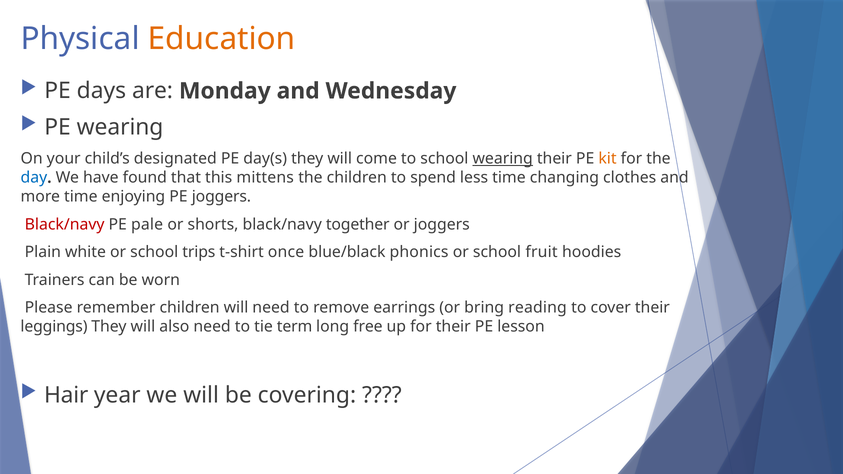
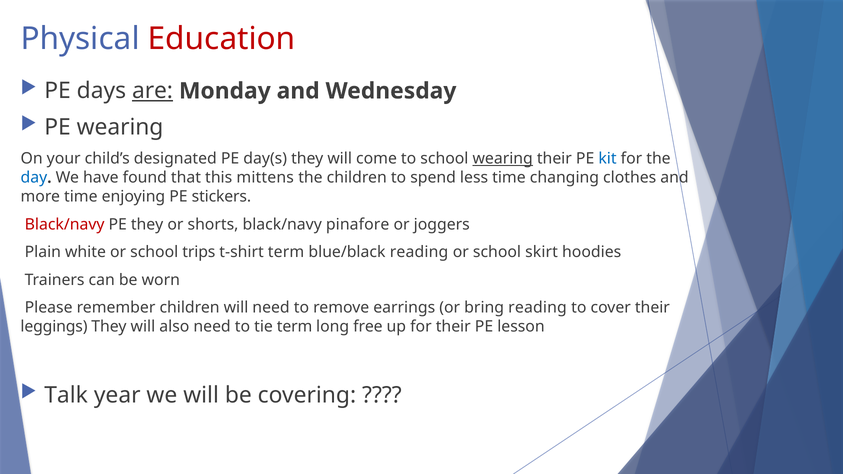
Education colour: orange -> red
are underline: none -> present
kit colour: orange -> blue
PE joggers: joggers -> stickers
PE pale: pale -> they
together: together -> pinafore
t-shirt once: once -> term
blue/black phonics: phonics -> reading
fruit: fruit -> skirt
Hair: Hair -> Talk
